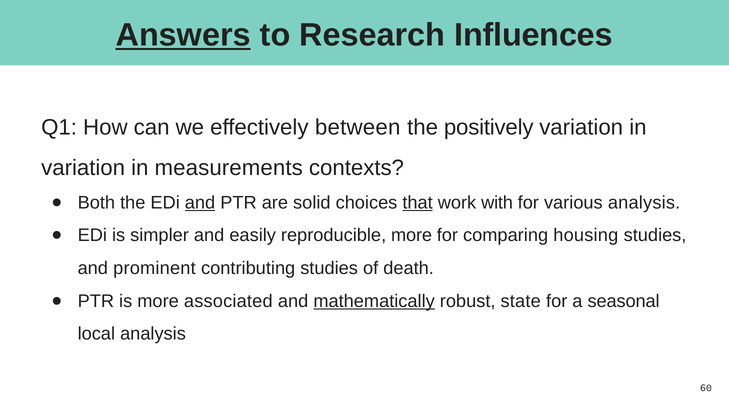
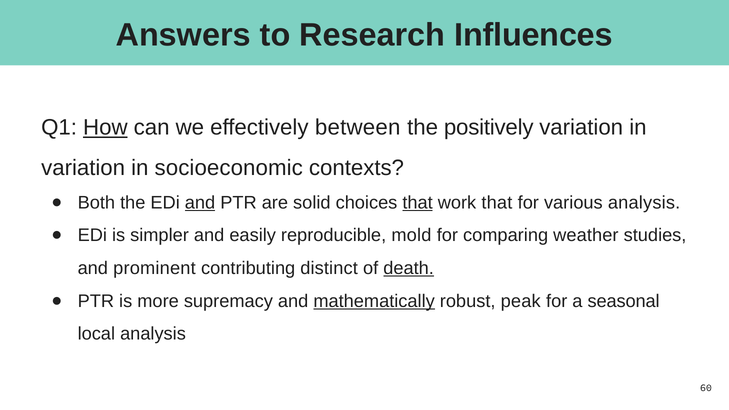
Answers underline: present -> none
How underline: none -> present
measurements: measurements -> socioeconomic
work with: with -> that
reproducible more: more -> mold
housing: housing -> weather
contributing studies: studies -> distinct
death underline: none -> present
associated: associated -> supremacy
state: state -> peak
